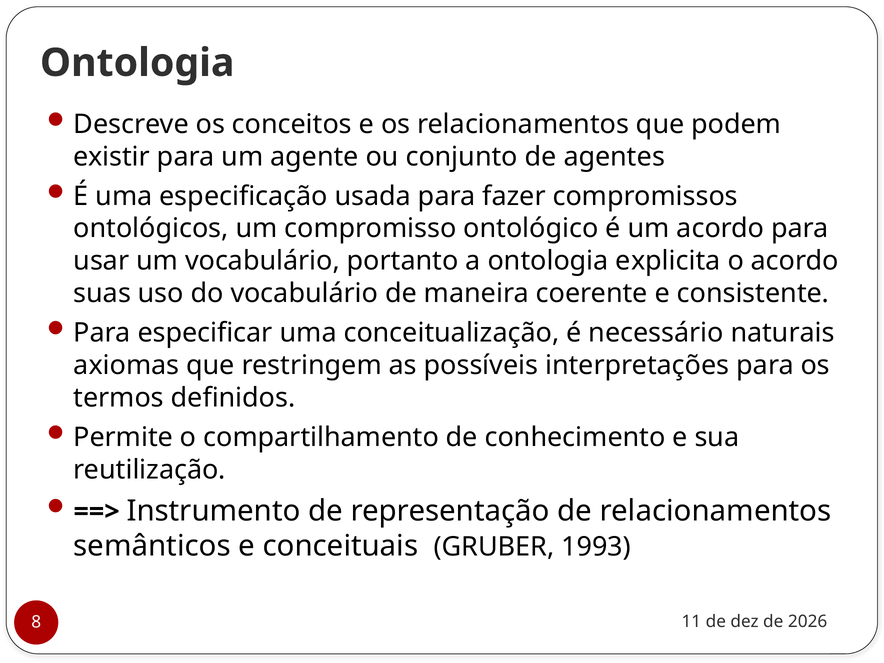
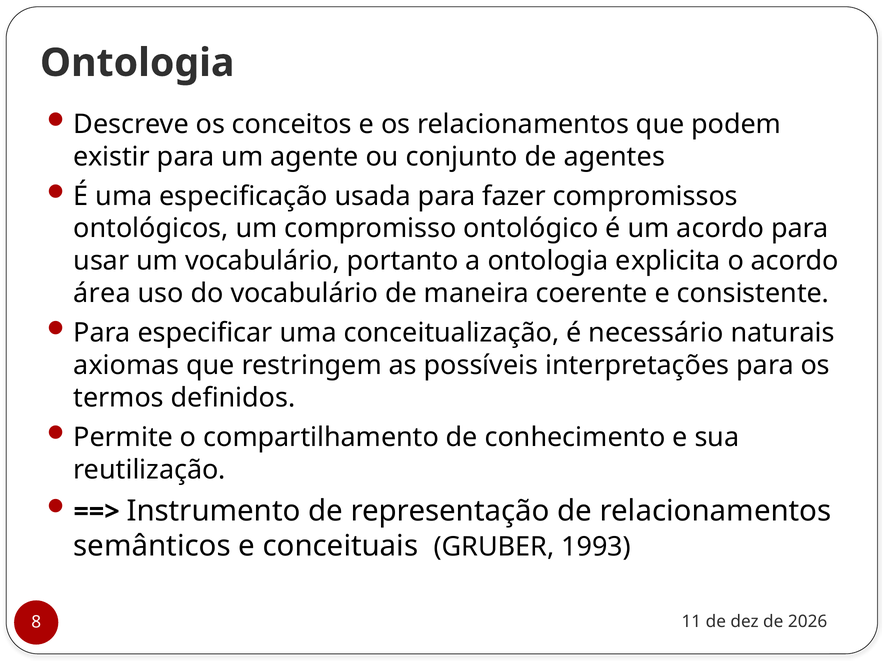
suas: suas -> área
